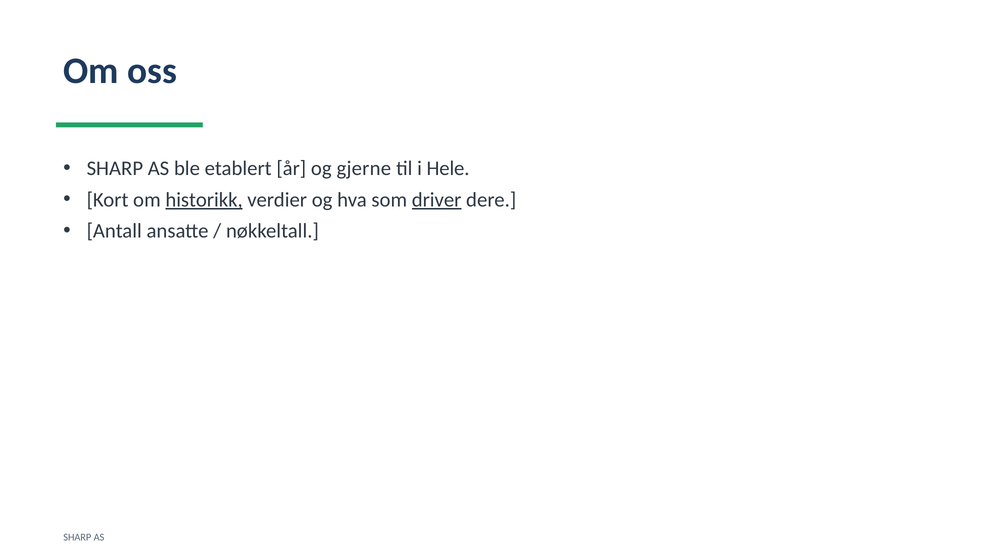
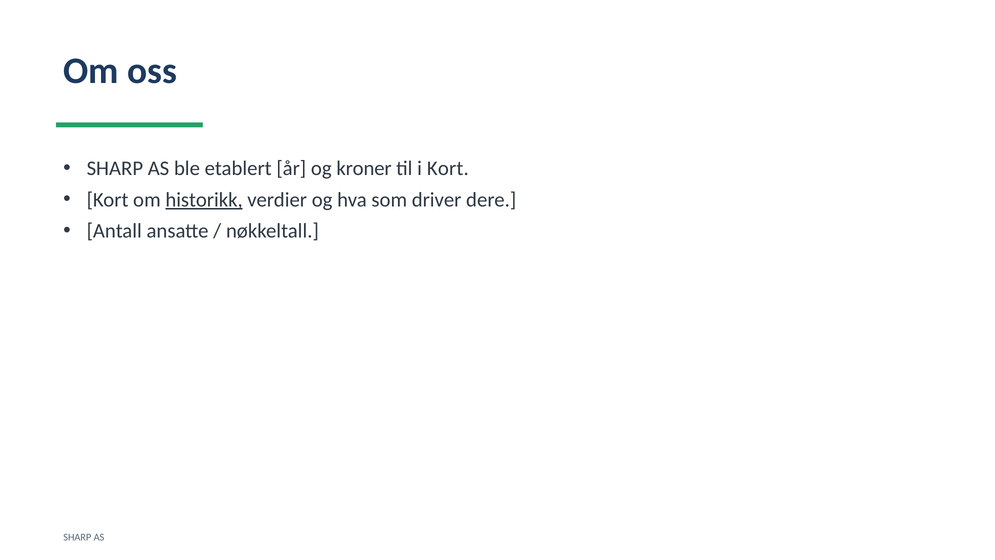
gjerne: gjerne -> kroner
i Hele: Hele -> Kort
driver underline: present -> none
